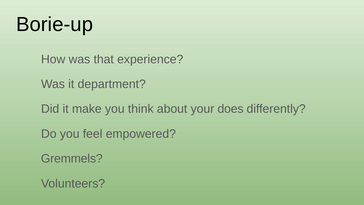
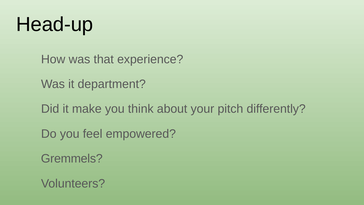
Borie-up: Borie-up -> Head-up
does: does -> pitch
